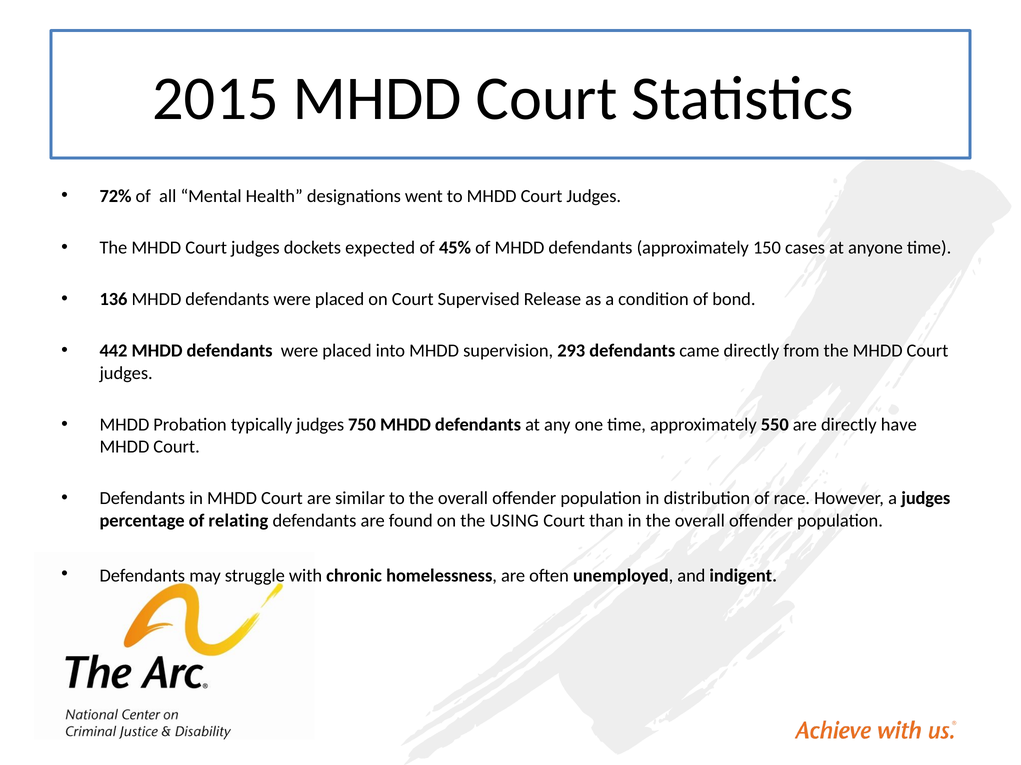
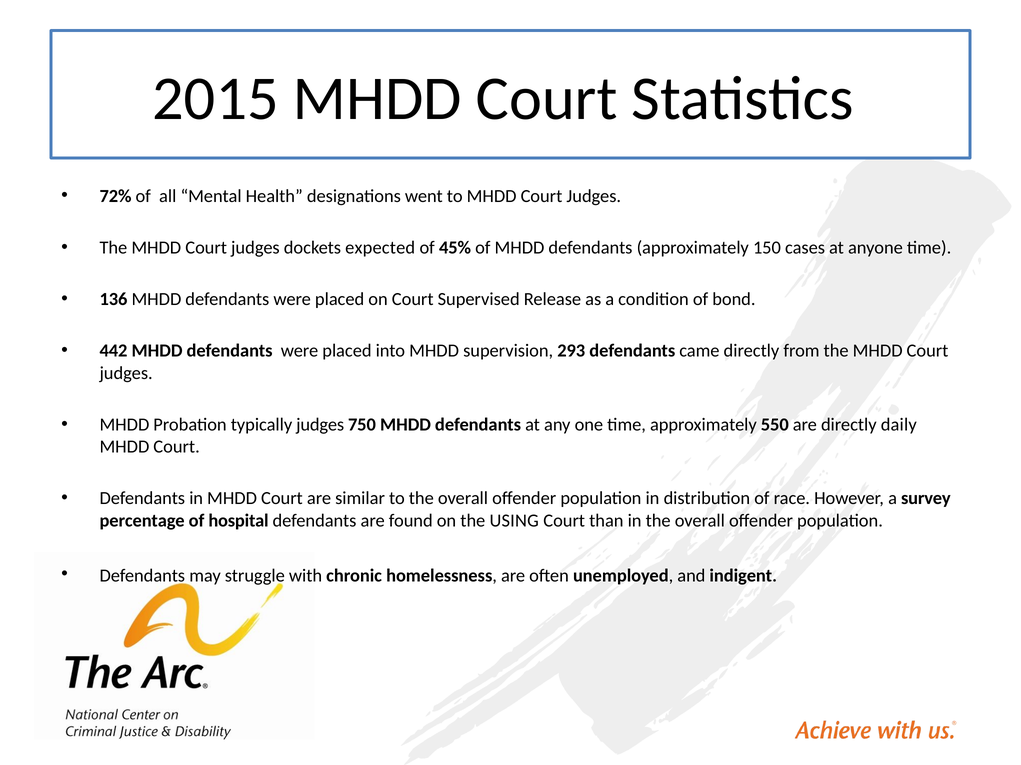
have: have -> daily
a judges: judges -> survey
relating: relating -> hospital
